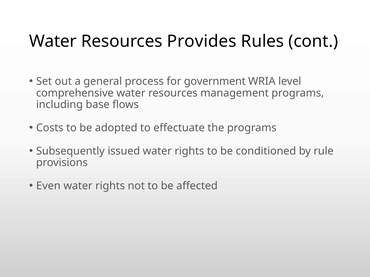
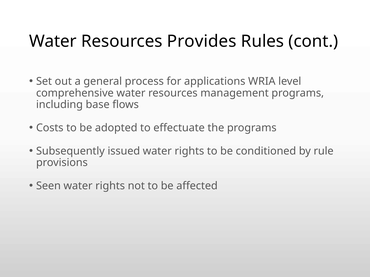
government: government -> applications
Even: Even -> Seen
